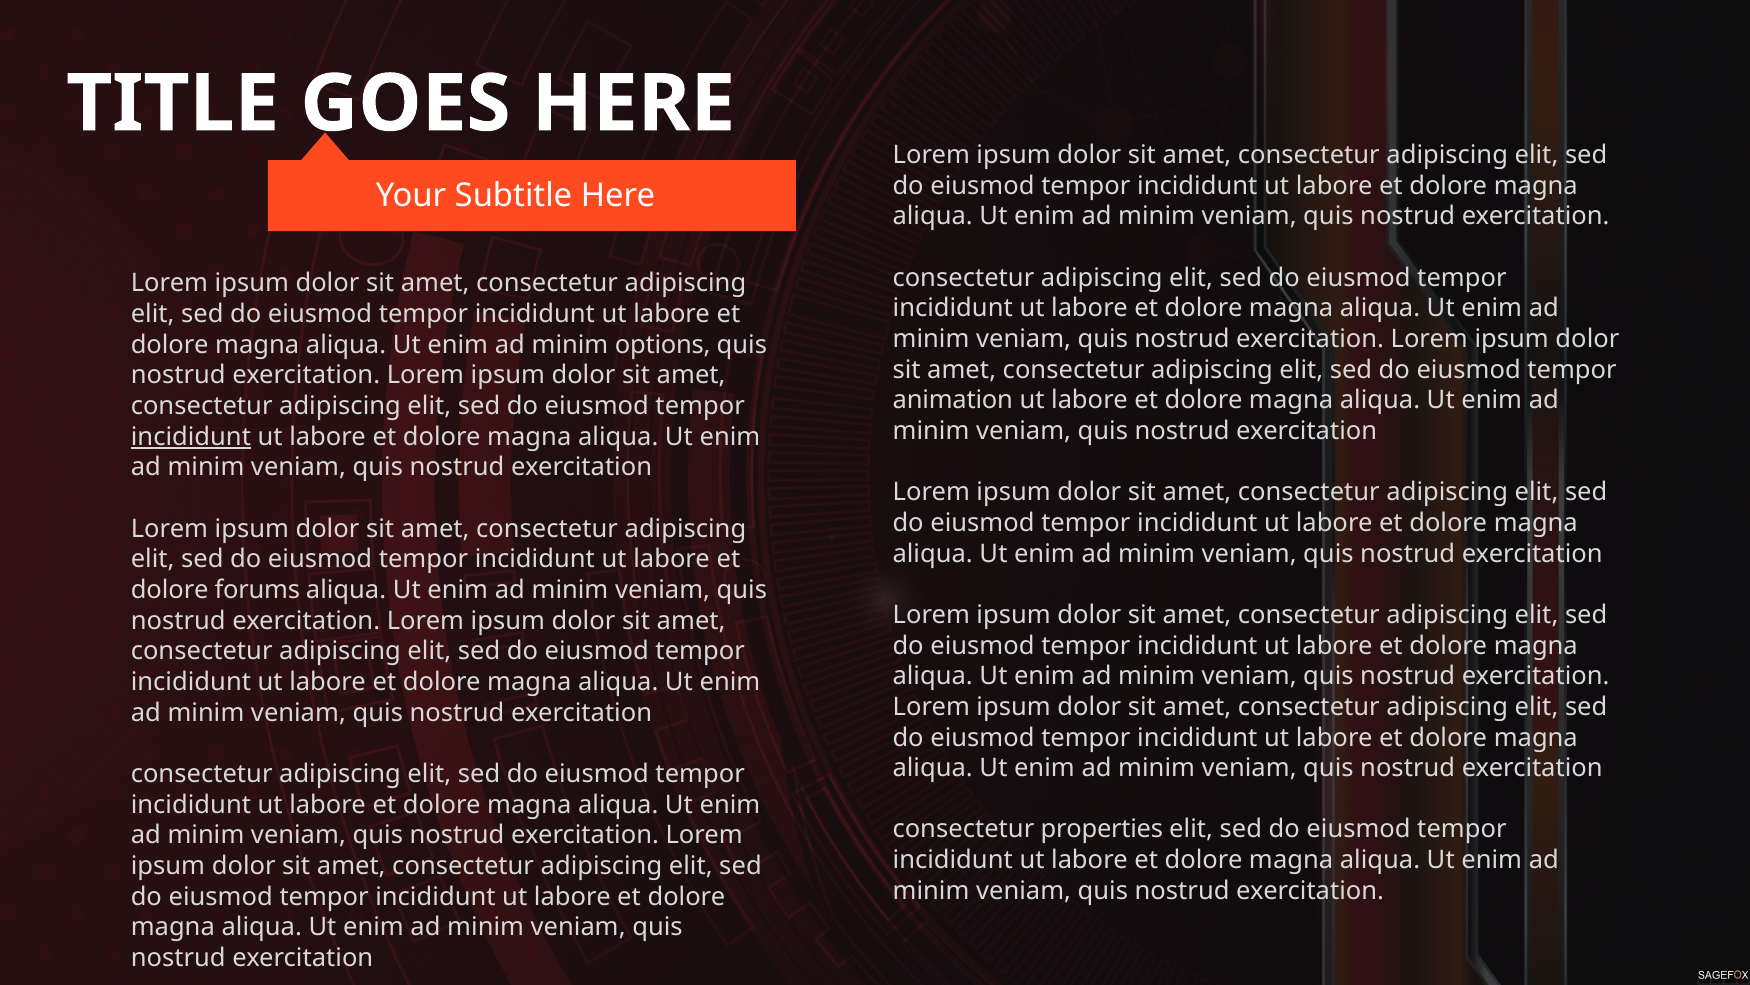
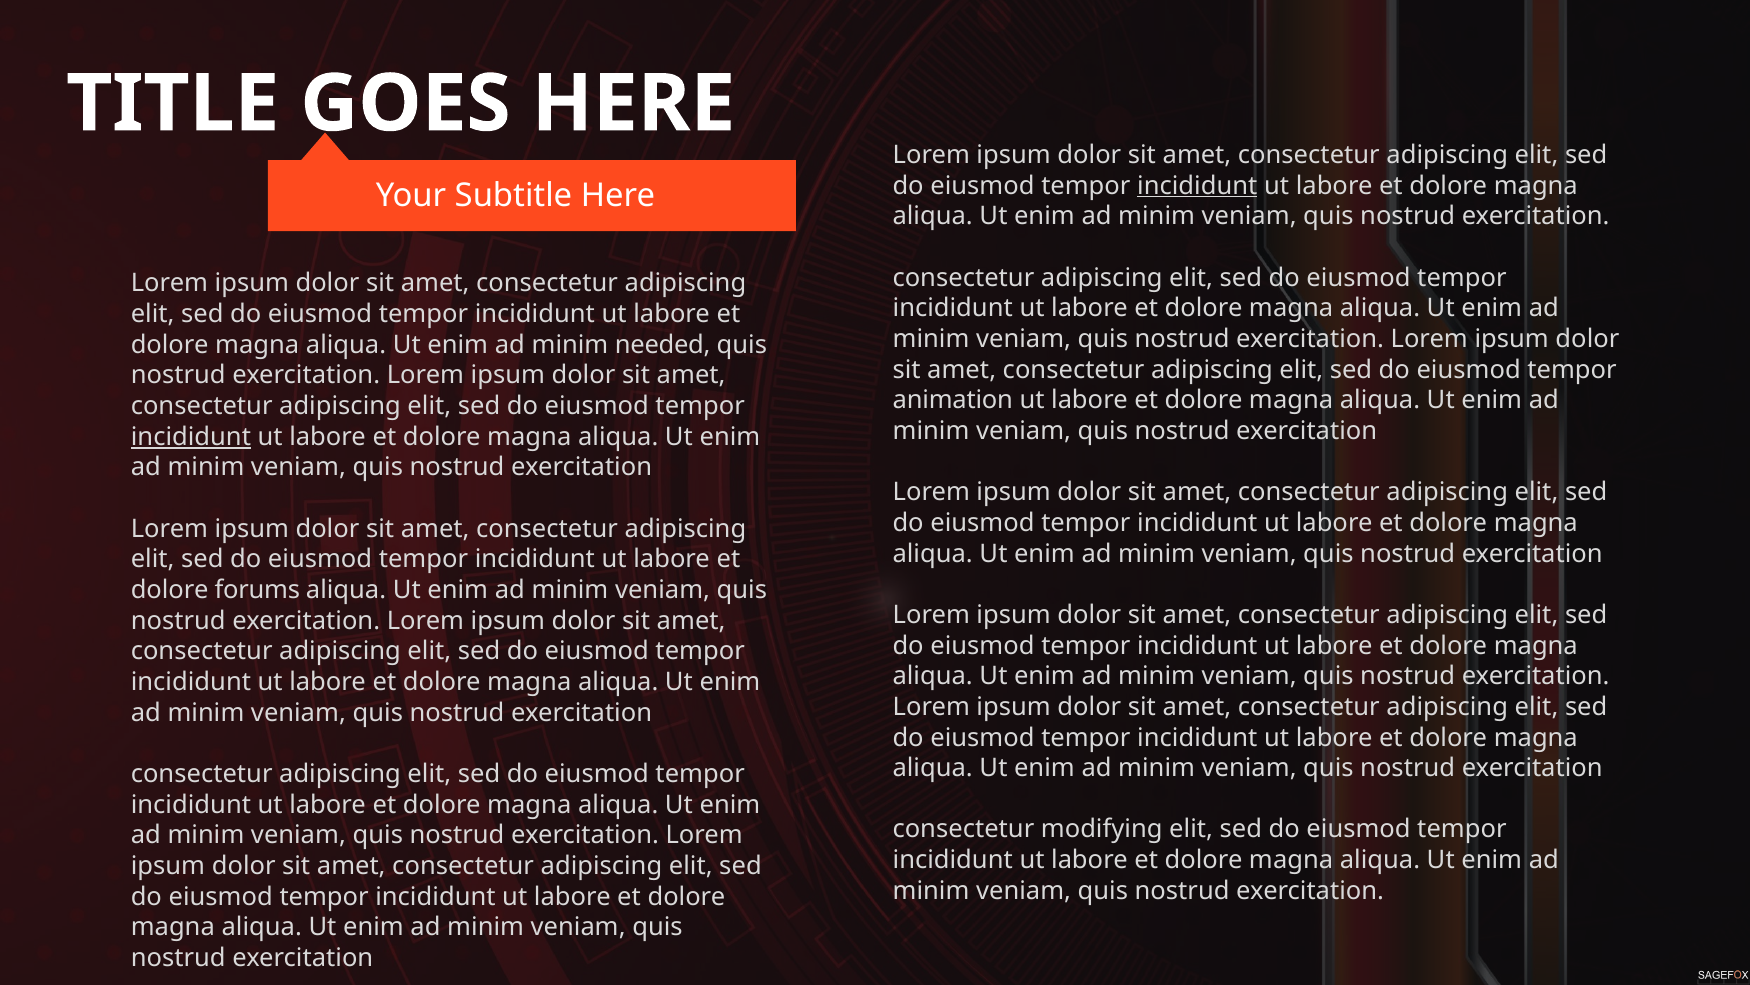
incididunt at (1197, 186) underline: none -> present
options: options -> needed
properties: properties -> modifying
